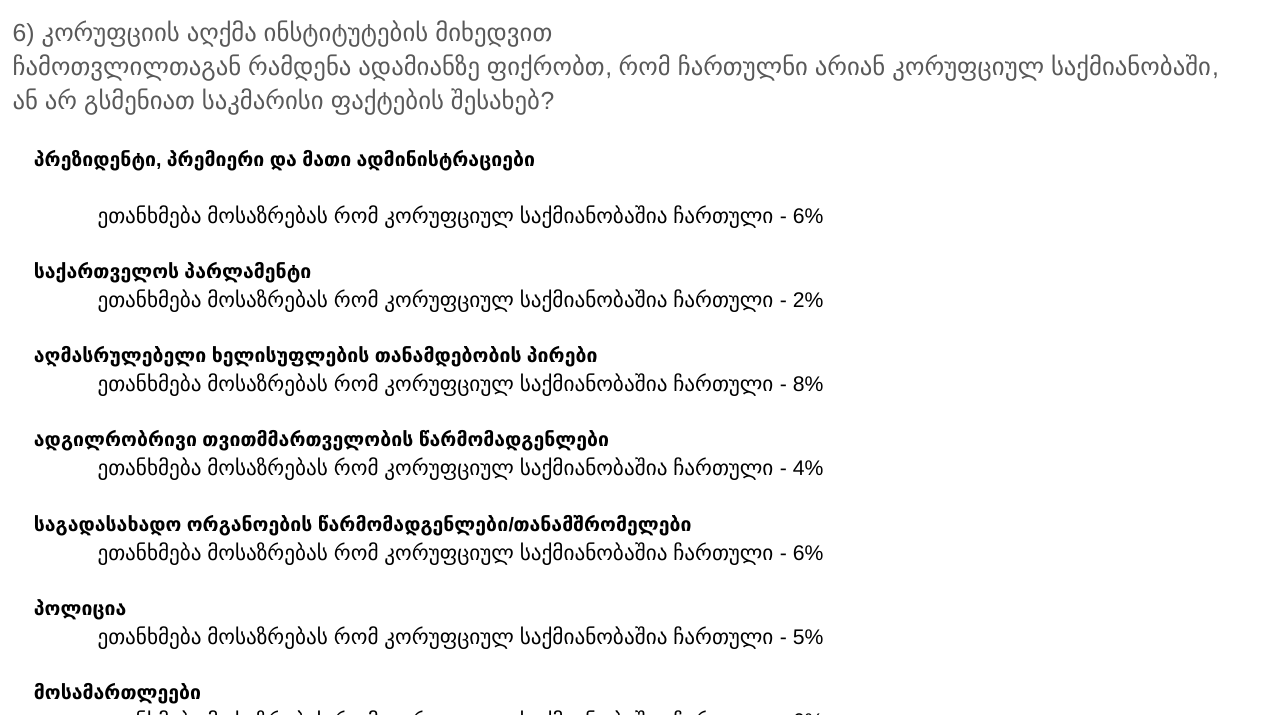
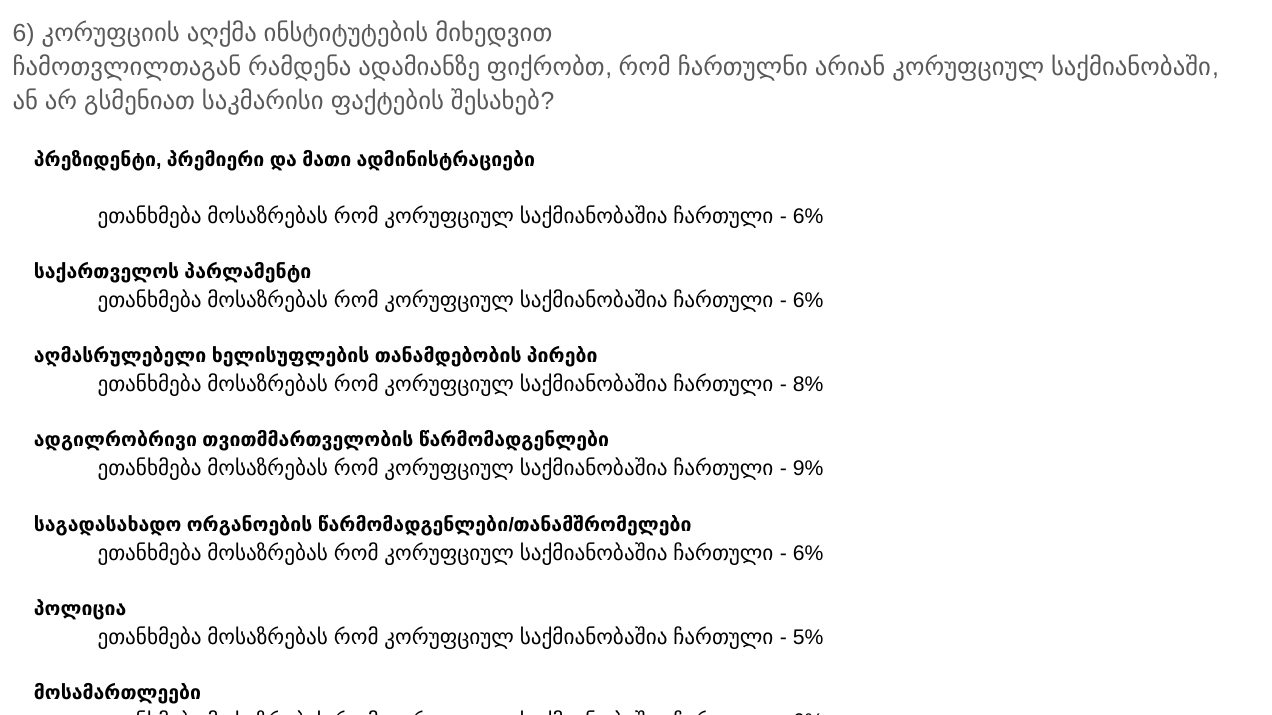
2% at (808, 301): 2% -> 6%
4%: 4% -> 9%
